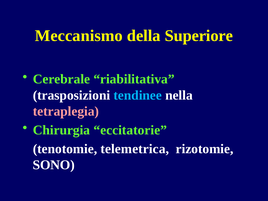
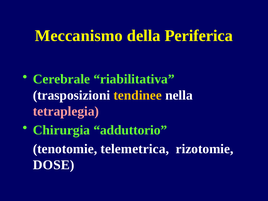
Superiore: Superiore -> Periferica
tendinee colour: light blue -> yellow
eccitatorie: eccitatorie -> adduttorio
SONO: SONO -> DOSE
